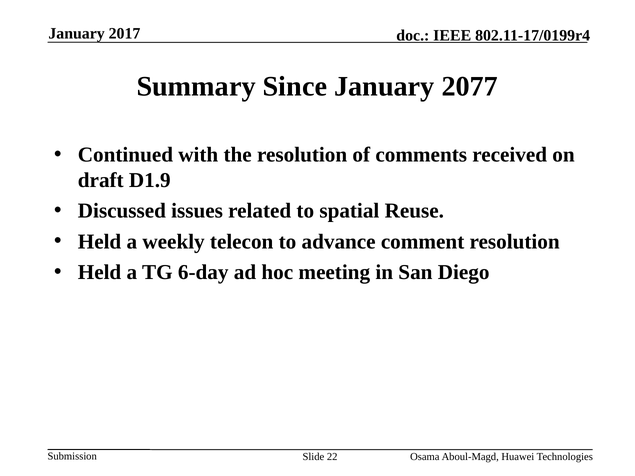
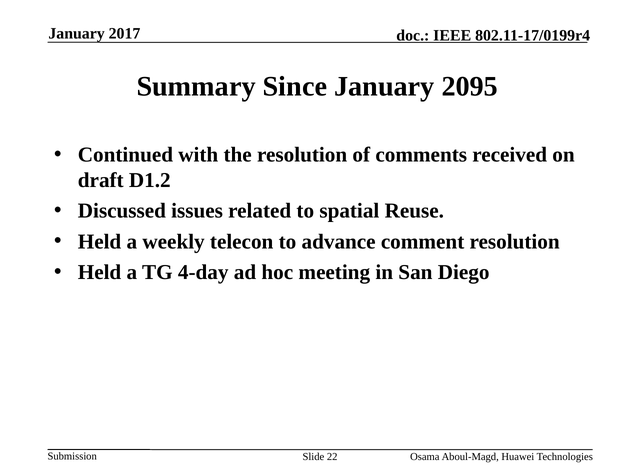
2077: 2077 -> 2095
D1.9: D1.9 -> D1.2
6-day: 6-day -> 4-day
